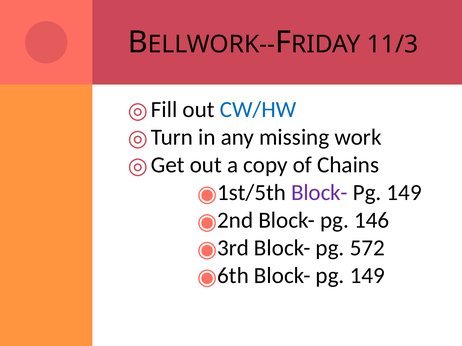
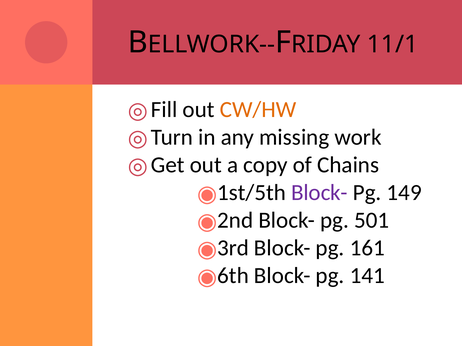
11/3: 11/3 -> 11/1
CW/HW colour: blue -> orange
146: 146 -> 501
572: 572 -> 161
149 at (367, 276): 149 -> 141
